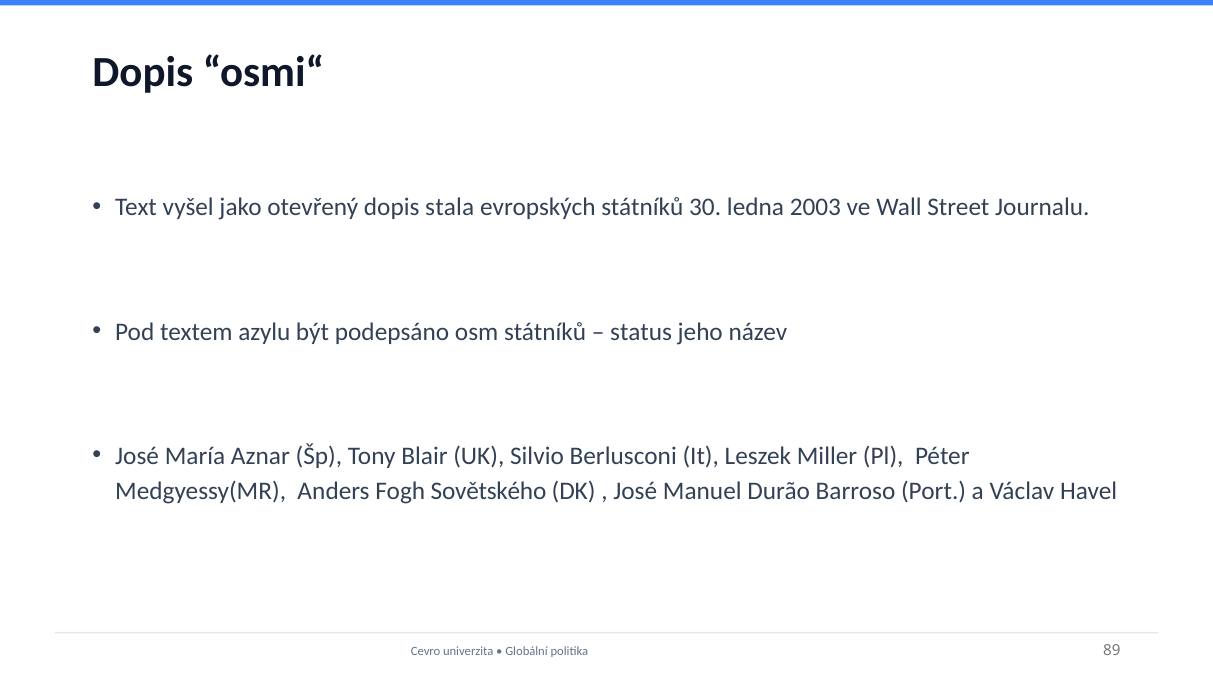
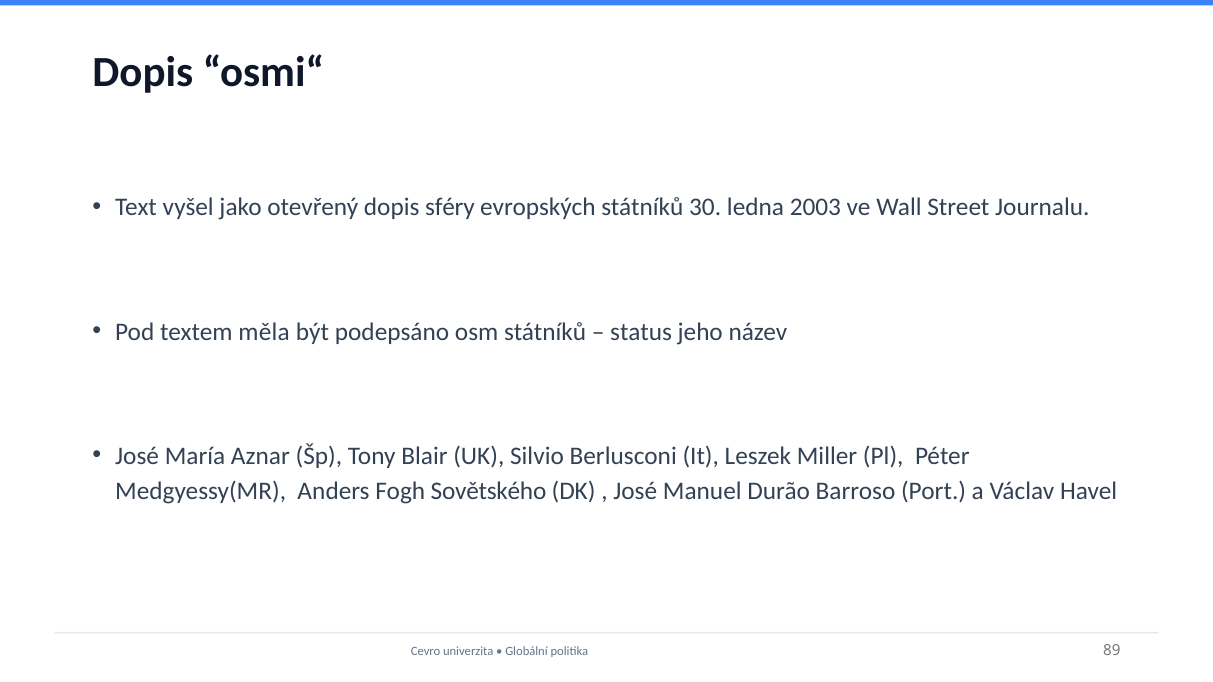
stala: stala -> sféry
azylu: azylu -> měla
